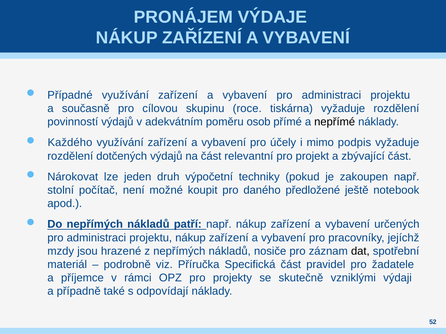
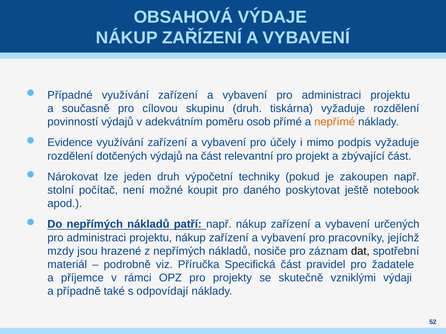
PRONÁJEM: PRONÁJEM -> OBSAHOVÁ
skupinu roce: roce -> druh
nepřímé colour: black -> orange
Každého: Každého -> Evidence
předložené: předložené -> poskytovat
